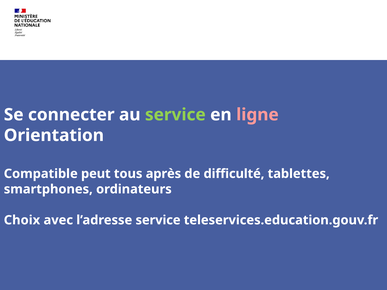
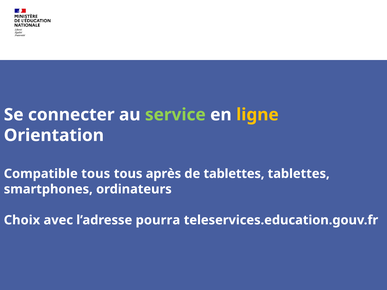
ligne colour: pink -> yellow
Compatible peut: peut -> tous
de difficulté: difficulté -> tablettes
l’adresse service: service -> pourra
